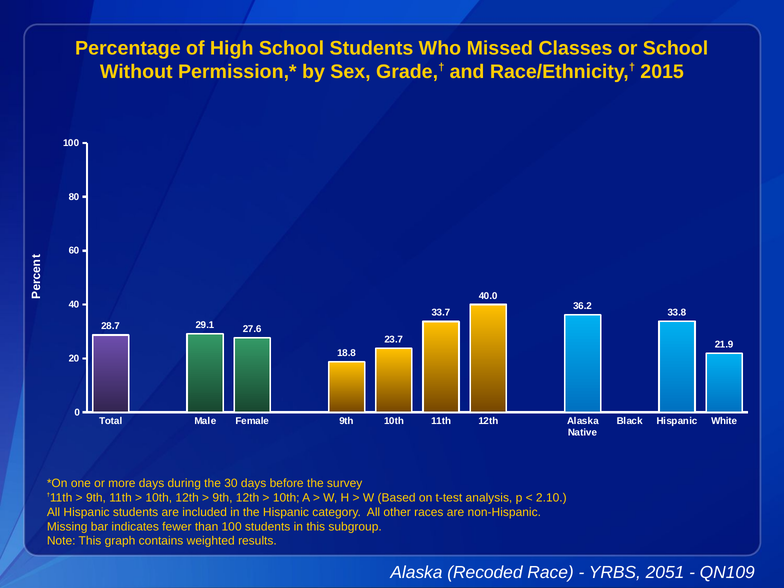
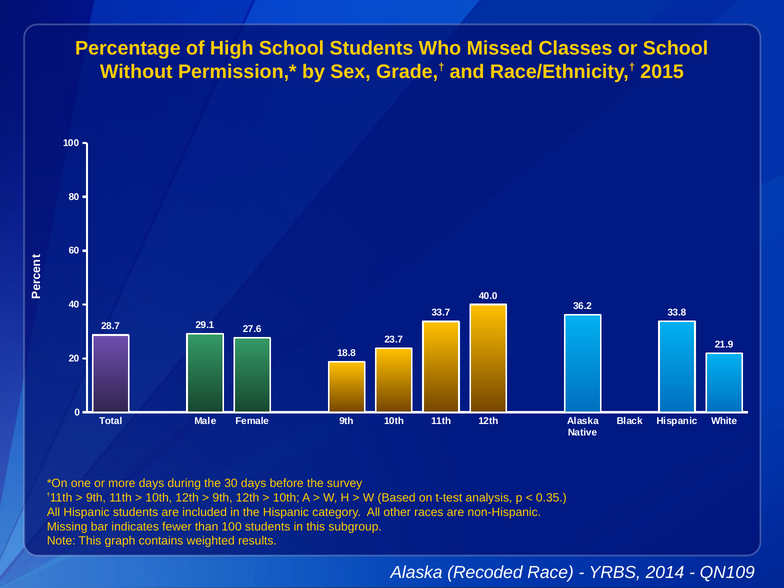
2.10: 2.10 -> 0.35
2051: 2051 -> 2014
